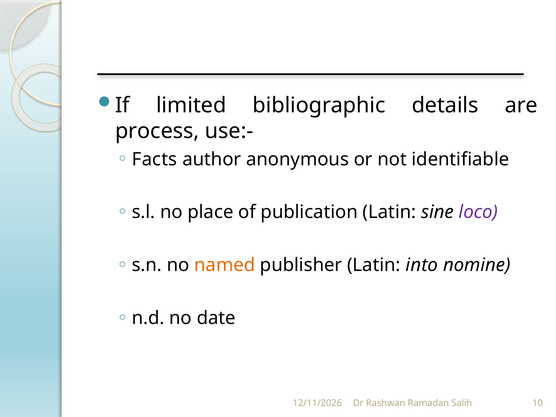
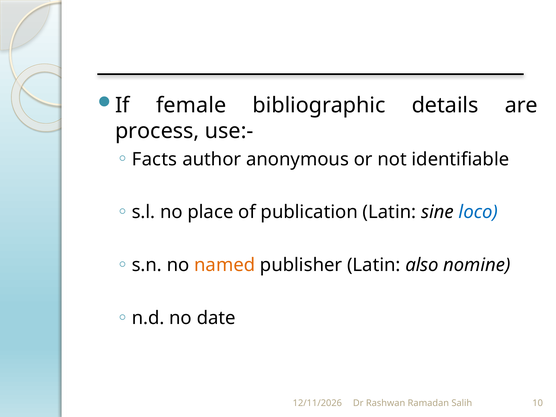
limited: limited -> female
loco colour: purple -> blue
into: into -> also
